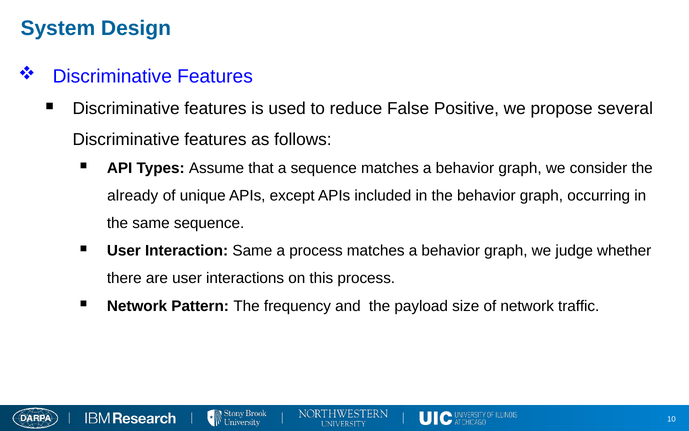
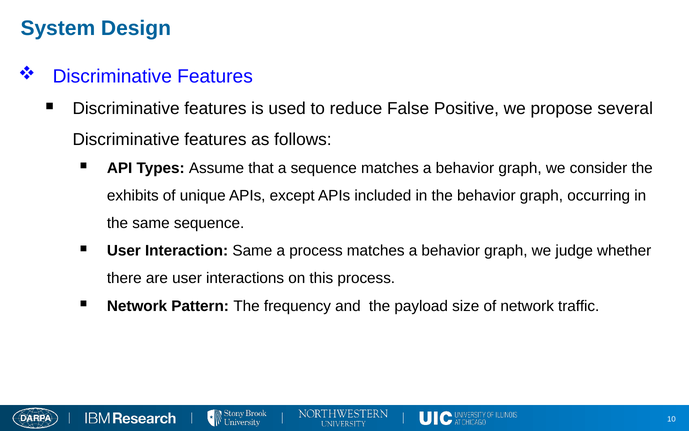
already: already -> exhibits
